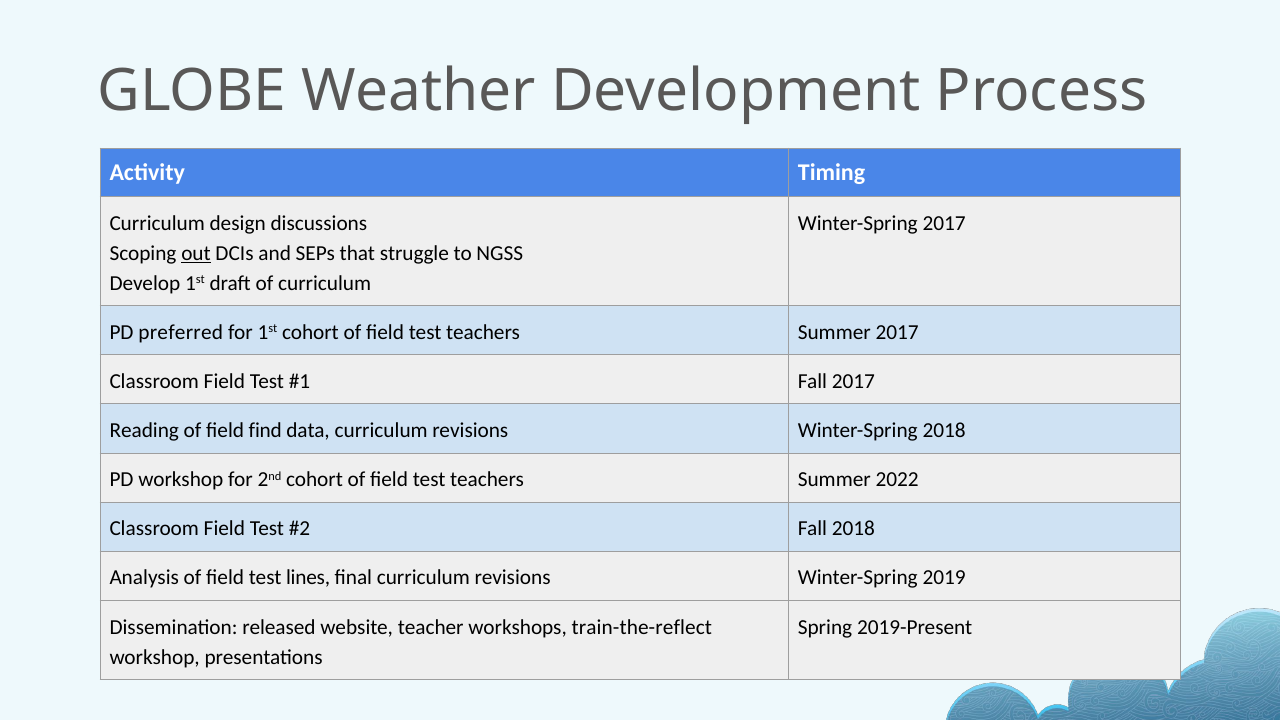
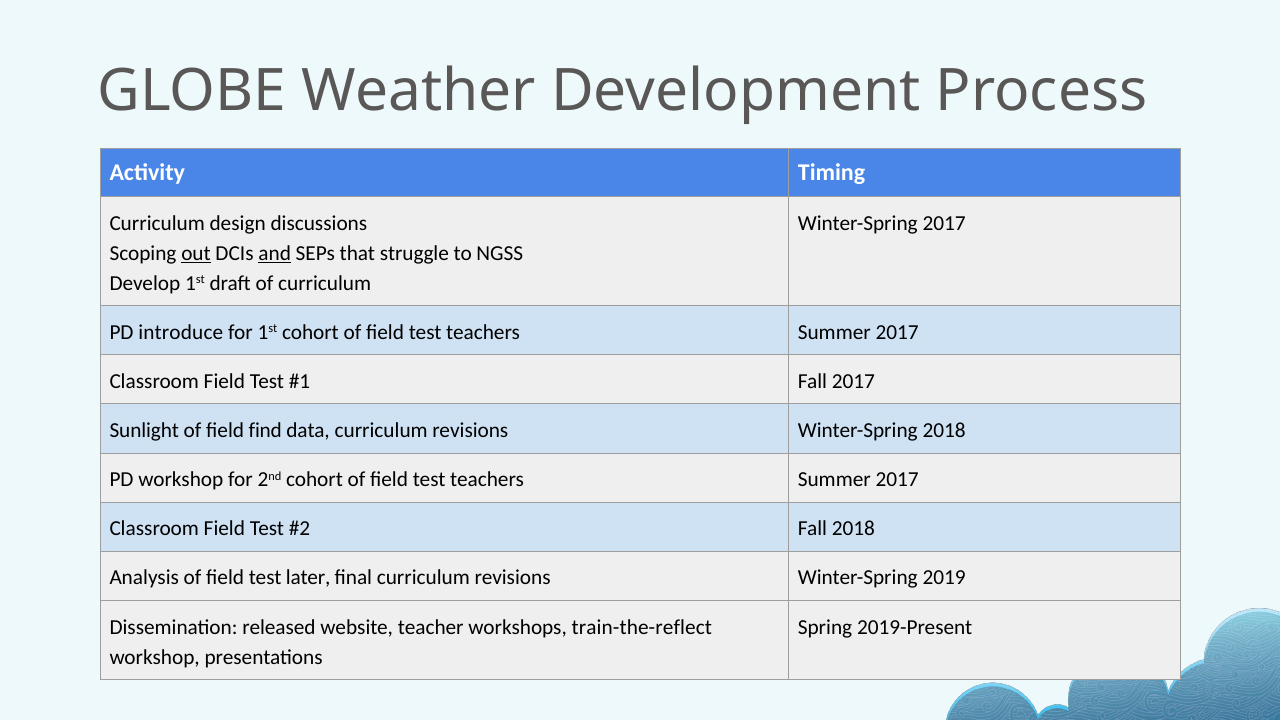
and underline: none -> present
preferred: preferred -> introduce
Reading: Reading -> Sunlight
2022 at (897, 480): 2022 -> 2017
lines: lines -> later
